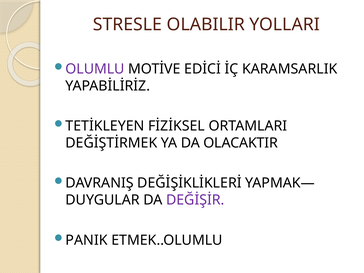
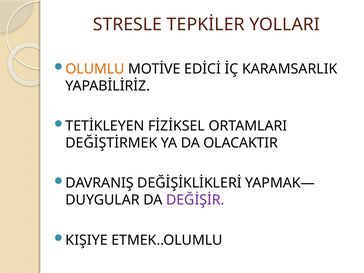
OLABILIR: OLABILIR -> TEPKİLER
OLUMLU colour: purple -> orange
PANIK: PANIK -> KIŞIYE
